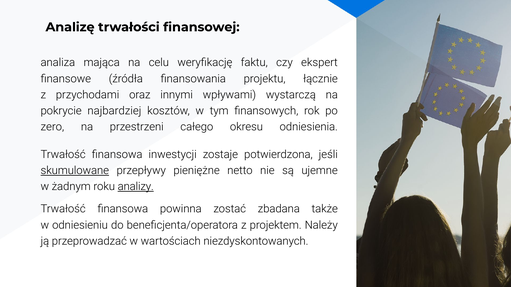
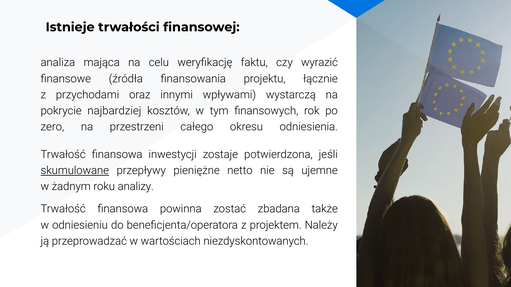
Analizę: Analizę -> Istnieje
ekspert: ekspert -> wyrazić
analizy underline: present -> none
